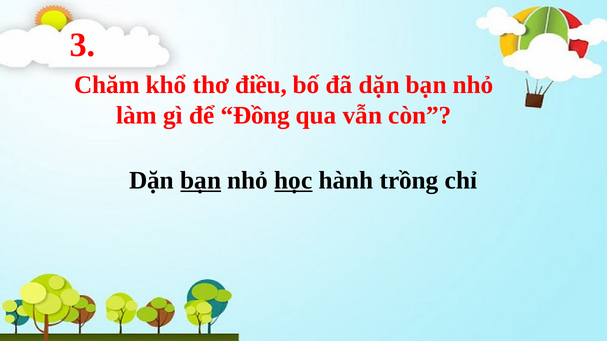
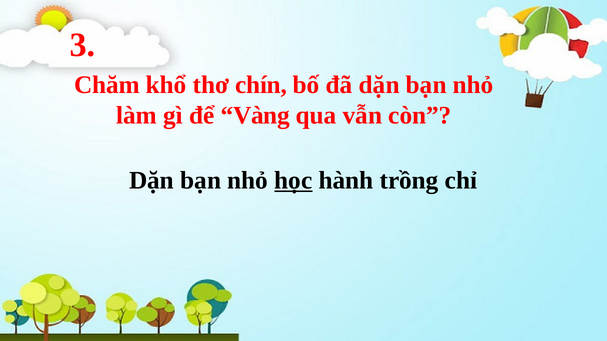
điều: điều -> chín
Đồng: Đồng -> Vàng
bạn at (201, 181) underline: present -> none
